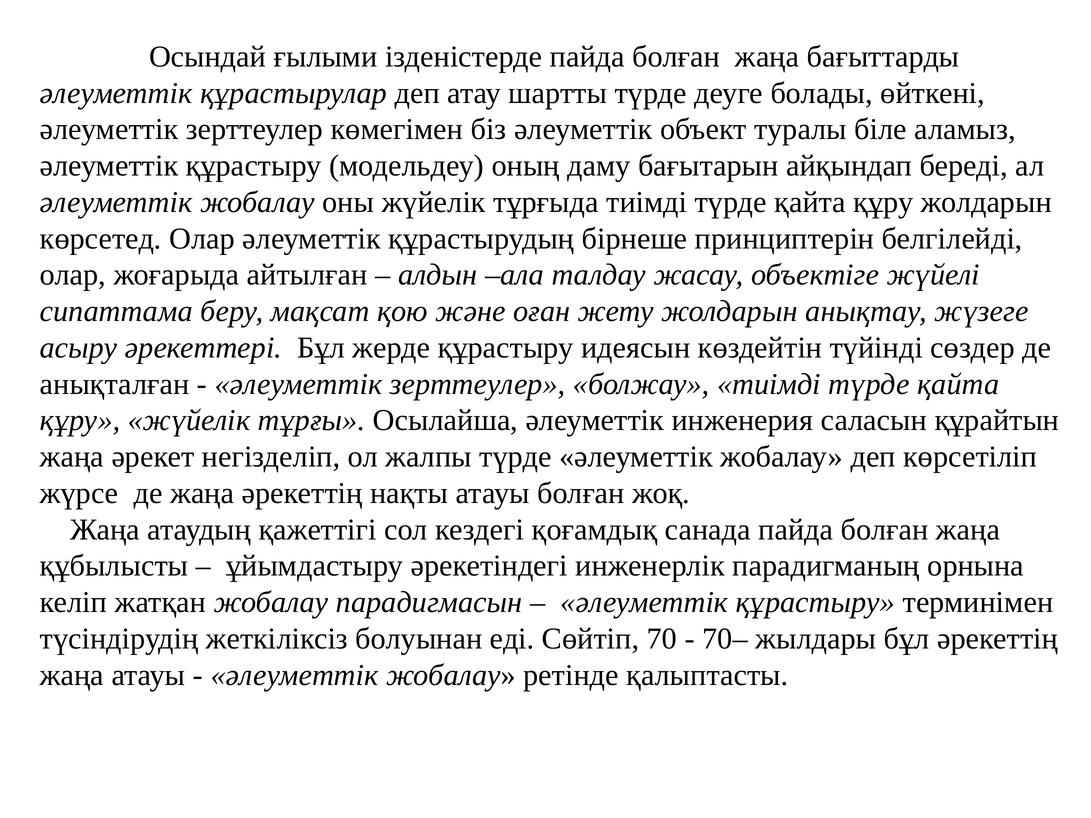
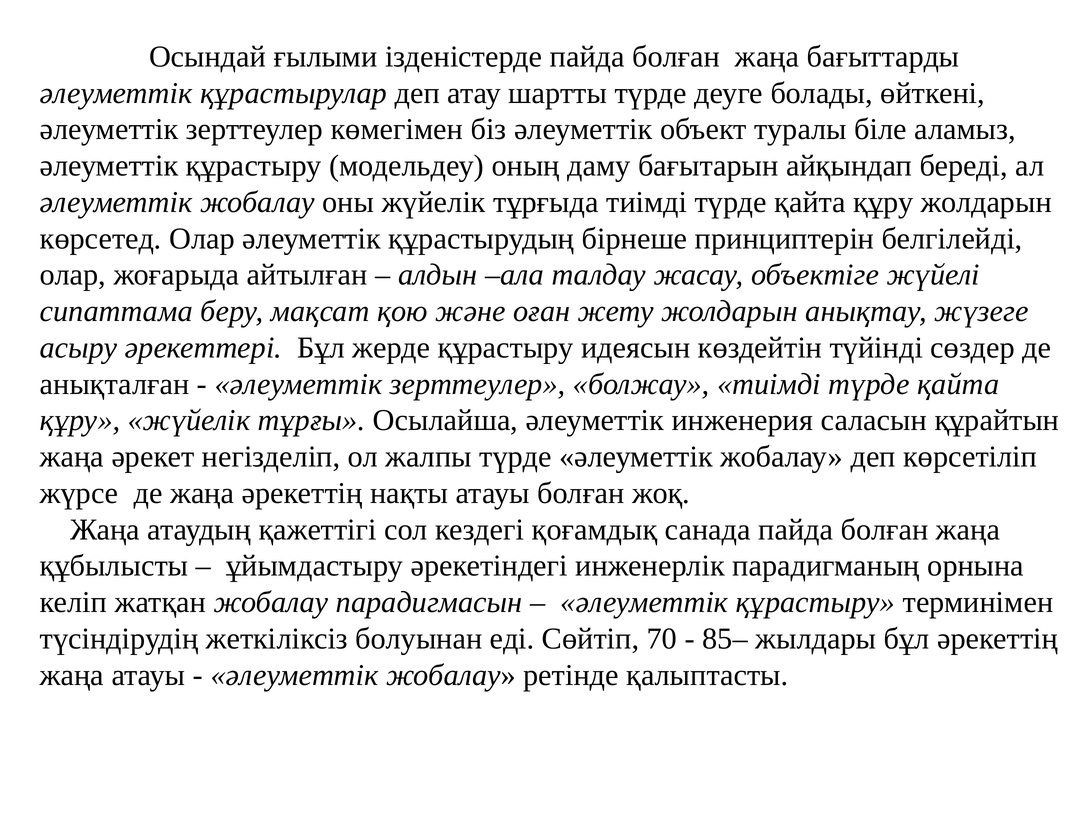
70–: 70– -> 85–
